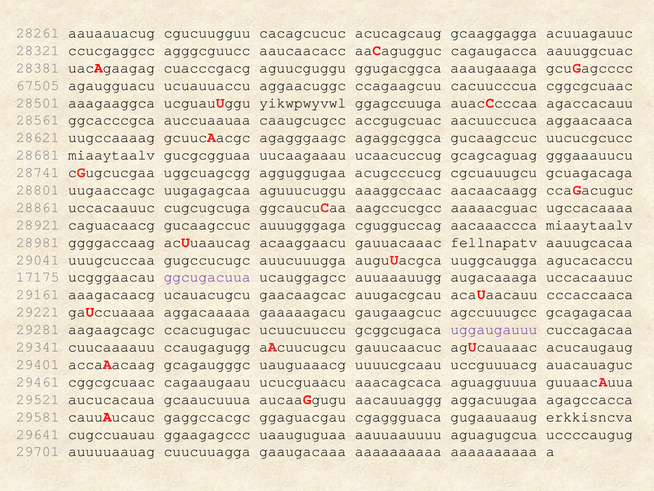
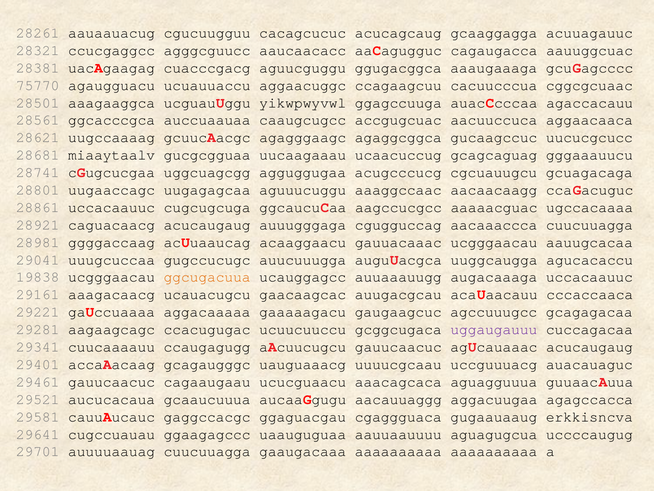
67505: 67505 -> 75770
caguacaacg gucaagccuc: gucaagccuc -> acucaugaug
aacaaaccca miaaytaalv: miaaytaalv -> cuucuuagga
gauuacaaac fellnapatv: fellnapatv -> ucgggaacau
17175: 17175 -> 19838
ggcugacuua colour: purple -> orange
29461 cggcgcuaac: cggcgcuaac -> gauucaacuc
